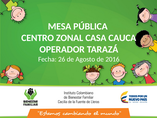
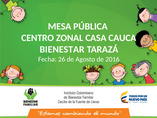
OPERADOR: OPERADOR -> BIENESTAR
